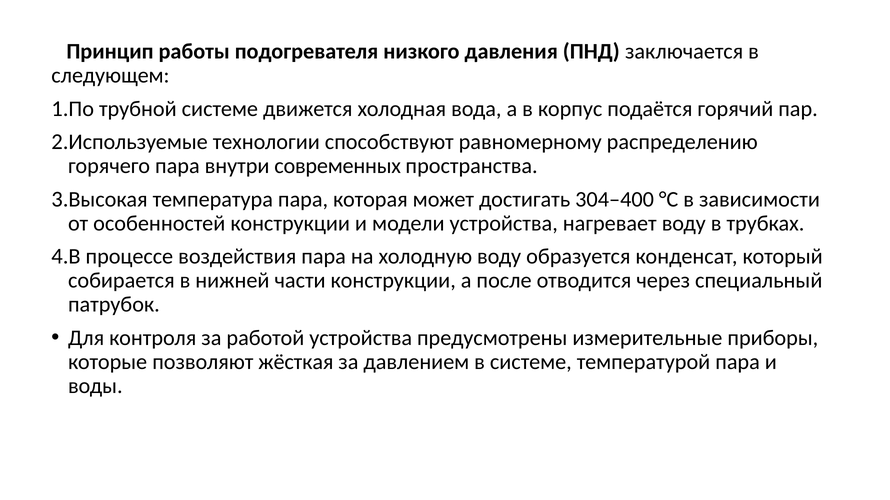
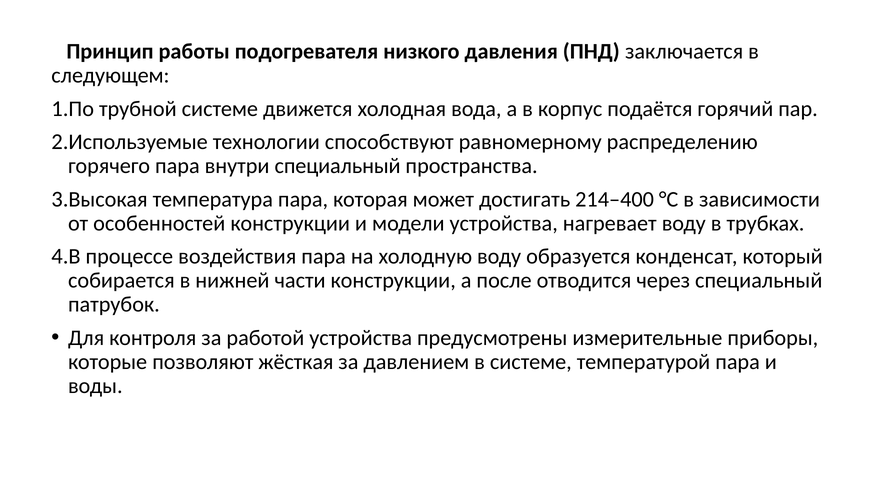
внутри современных: современных -> специальный
304–400: 304–400 -> 214–400
